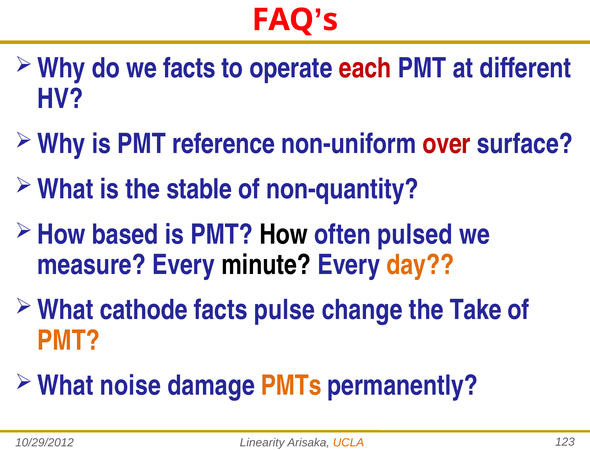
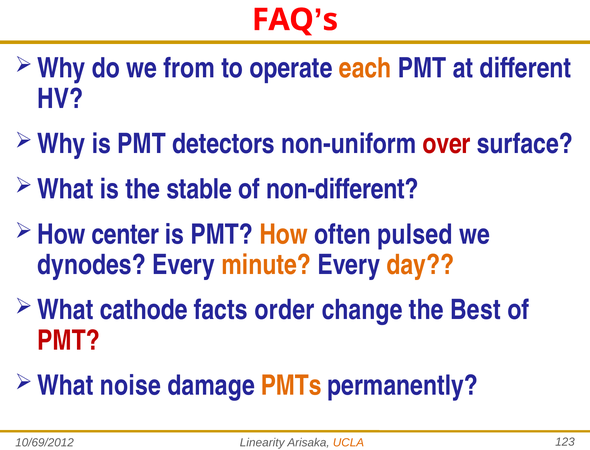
we facts: facts -> from
each colour: red -> orange
reference: reference -> detectors
non-quantity: non-quantity -> non-different
based: based -> center
How colour: black -> orange
measure: measure -> dynodes
minute colour: black -> orange
pulse: pulse -> order
Take: Take -> Best
PMT at (68, 340) colour: orange -> red
10/29/2012: 10/29/2012 -> 10/69/2012
